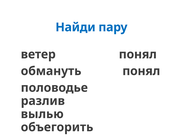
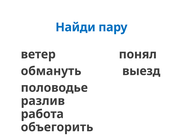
обмануть понял: понял -> выезд
вылью: вылью -> работа
